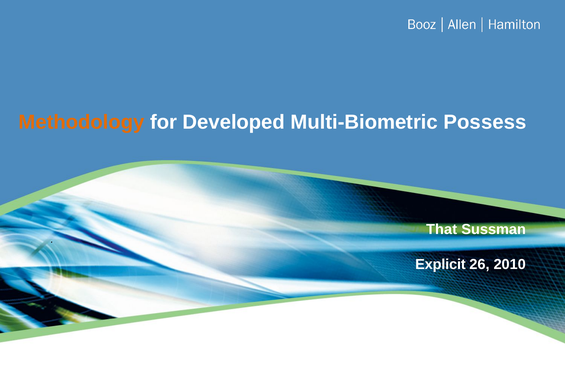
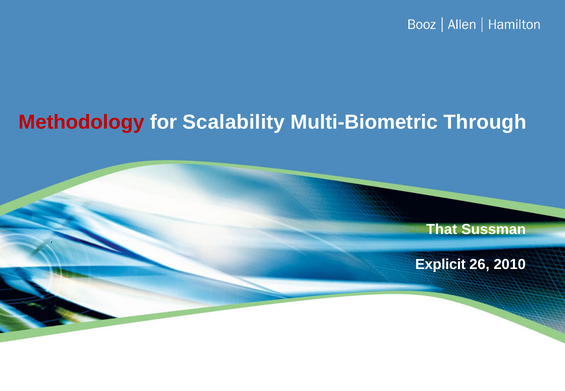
Methodology colour: orange -> red
Developed: Developed -> Scalability
Possess: Possess -> Through
